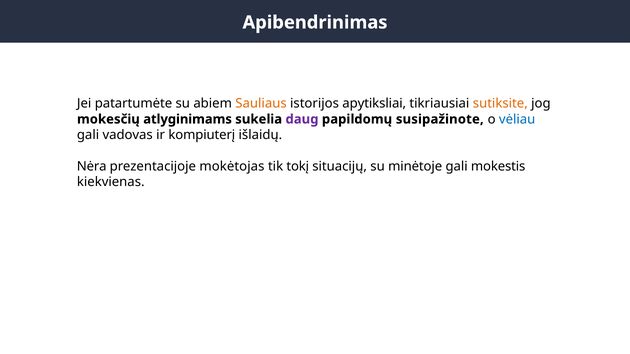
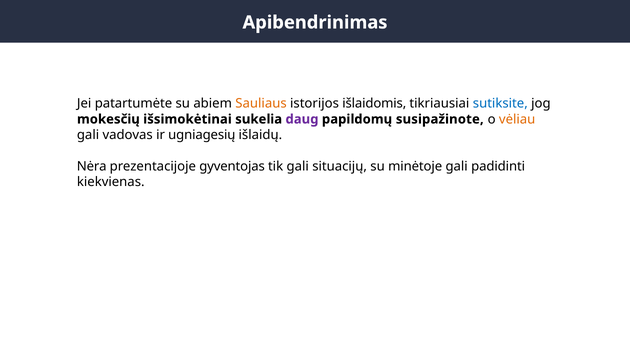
apytiksliai: apytiksliai -> išlaidomis
sutiksite colour: orange -> blue
atlyginimams: atlyginimams -> išsimokėtinai
vėliau colour: blue -> orange
kompiuterį: kompiuterį -> ugniagesių
mokėtojas: mokėtojas -> gyventojas
tik tokį: tokį -> gali
mokestis: mokestis -> padidinti
